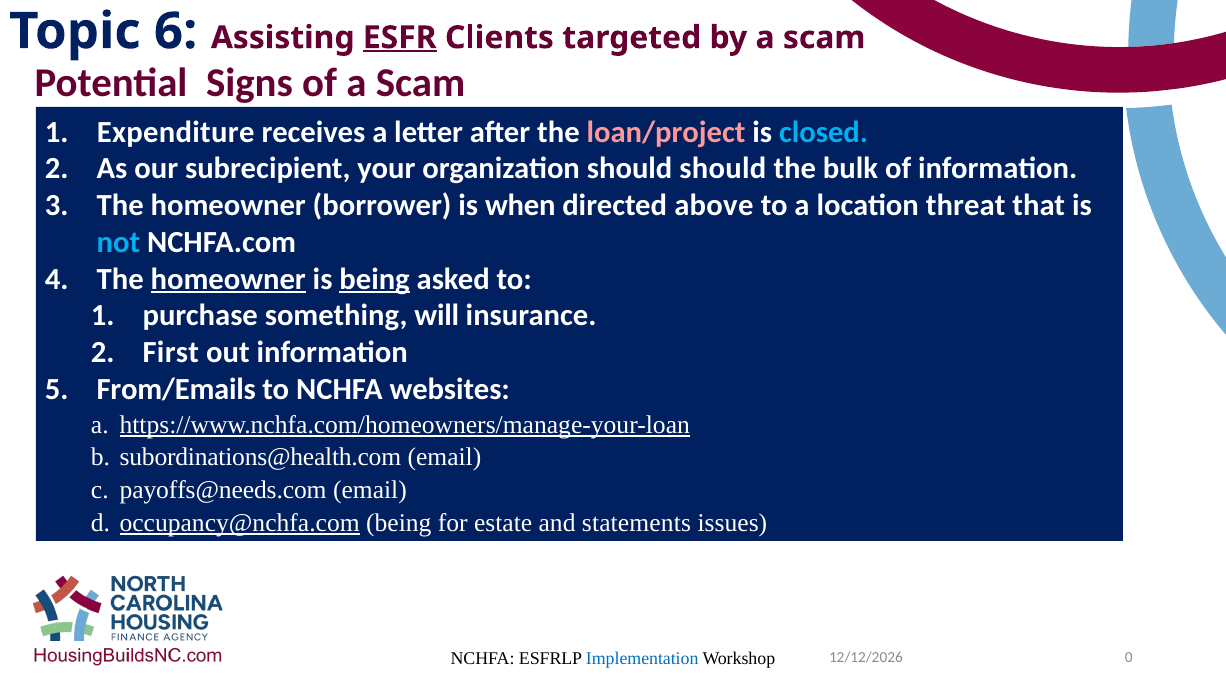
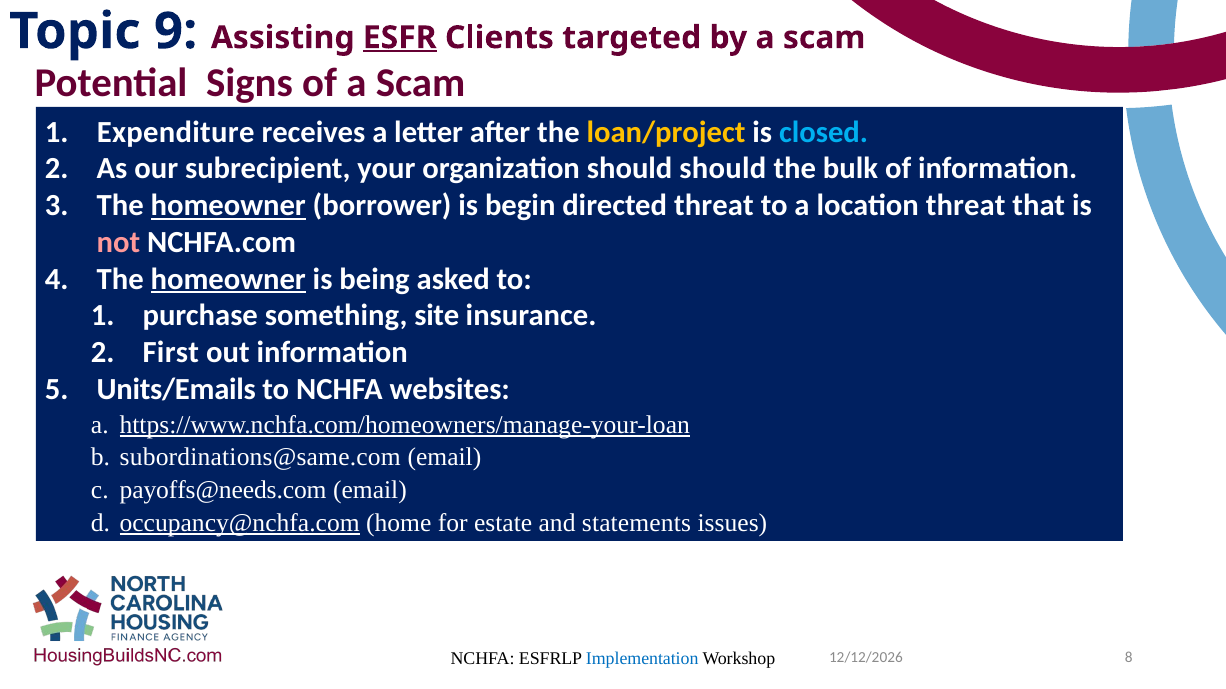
6: 6 -> 9
loan/project colour: pink -> yellow
homeowner at (228, 206) underline: none -> present
when: when -> begin
directed above: above -> threat
not colour: light blue -> pink
being at (375, 279) underline: present -> none
will: will -> site
From/Emails: From/Emails -> Units/Emails
subordinations@health.com: subordinations@health.com -> subordinations@same.com
occupancy@nchfa.com being: being -> home
0: 0 -> 8
